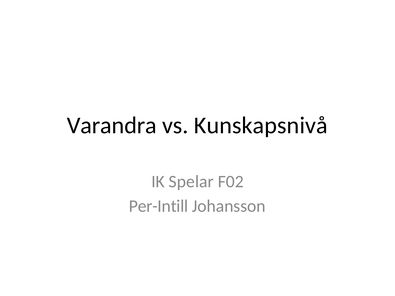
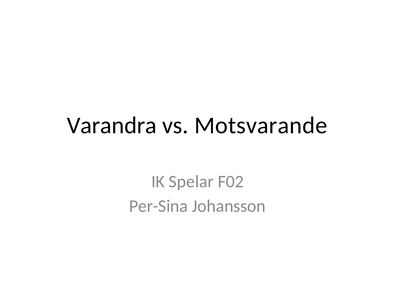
Kunskapsnivå: Kunskapsnivå -> Motsvarande
Per-Intill: Per-Intill -> Per-Sina
